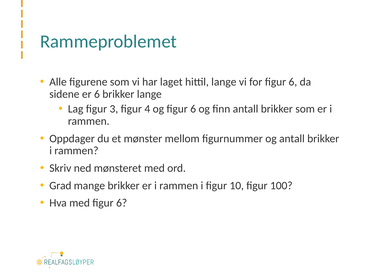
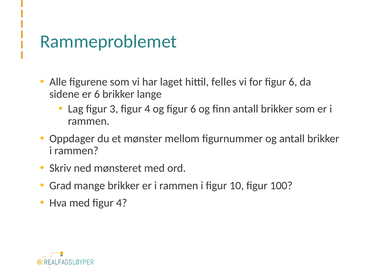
hittil lange: lange -> felles
med figur 6: 6 -> 4
